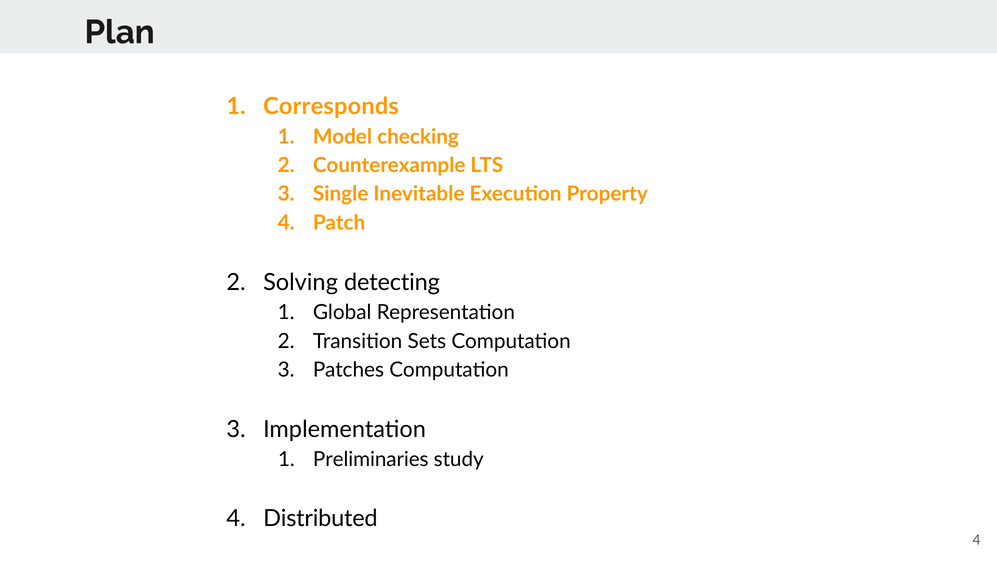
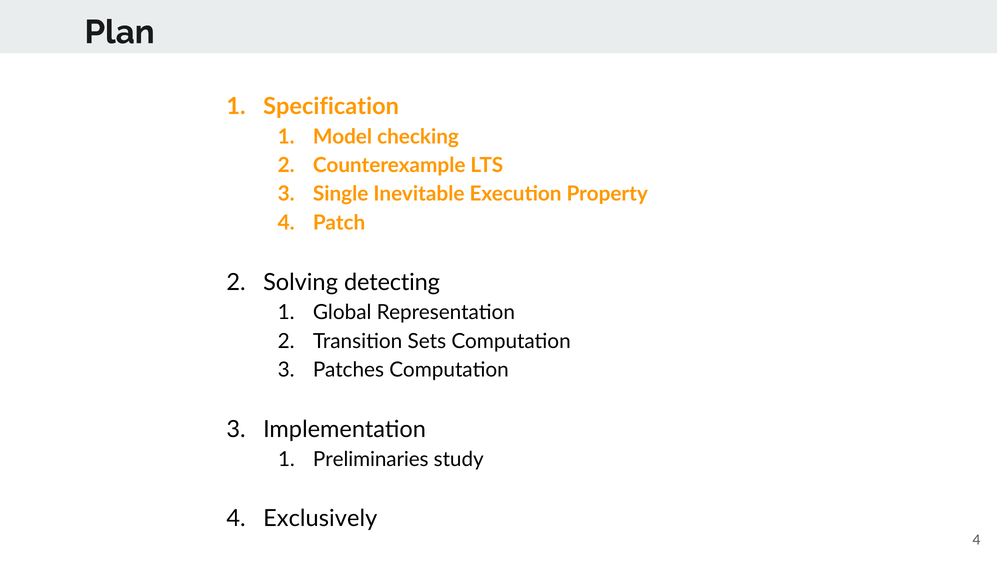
Corresponds: Corresponds -> Specification
Distributed: Distributed -> Exclusively
